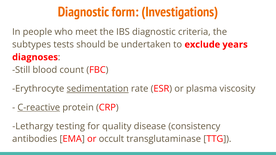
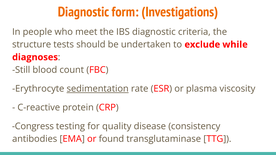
subtypes: subtypes -> structure
years: years -> while
C-reactive underline: present -> none
Lethargy: Lethargy -> Congress
occult: occult -> found
